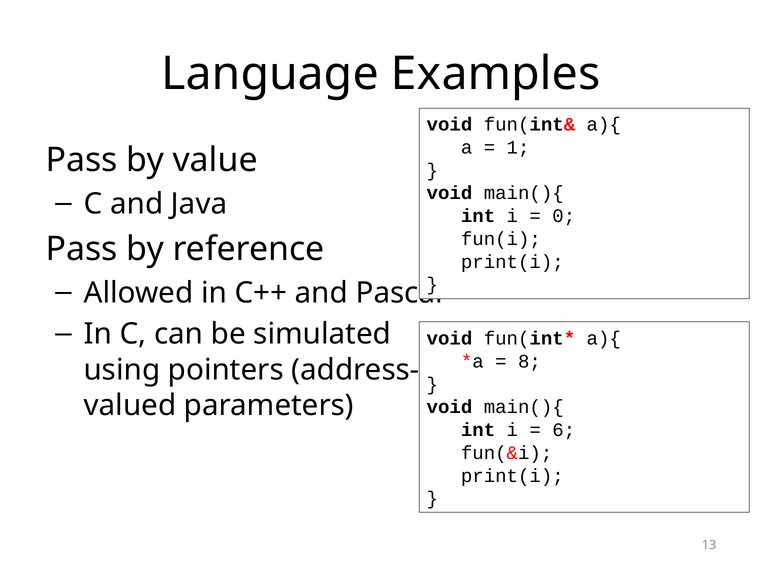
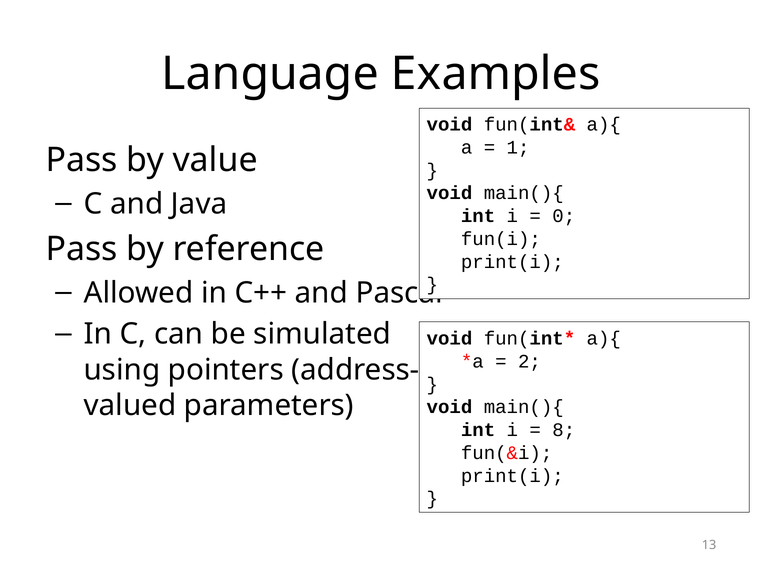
8: 8 -> 2
6: 6 -> 8
